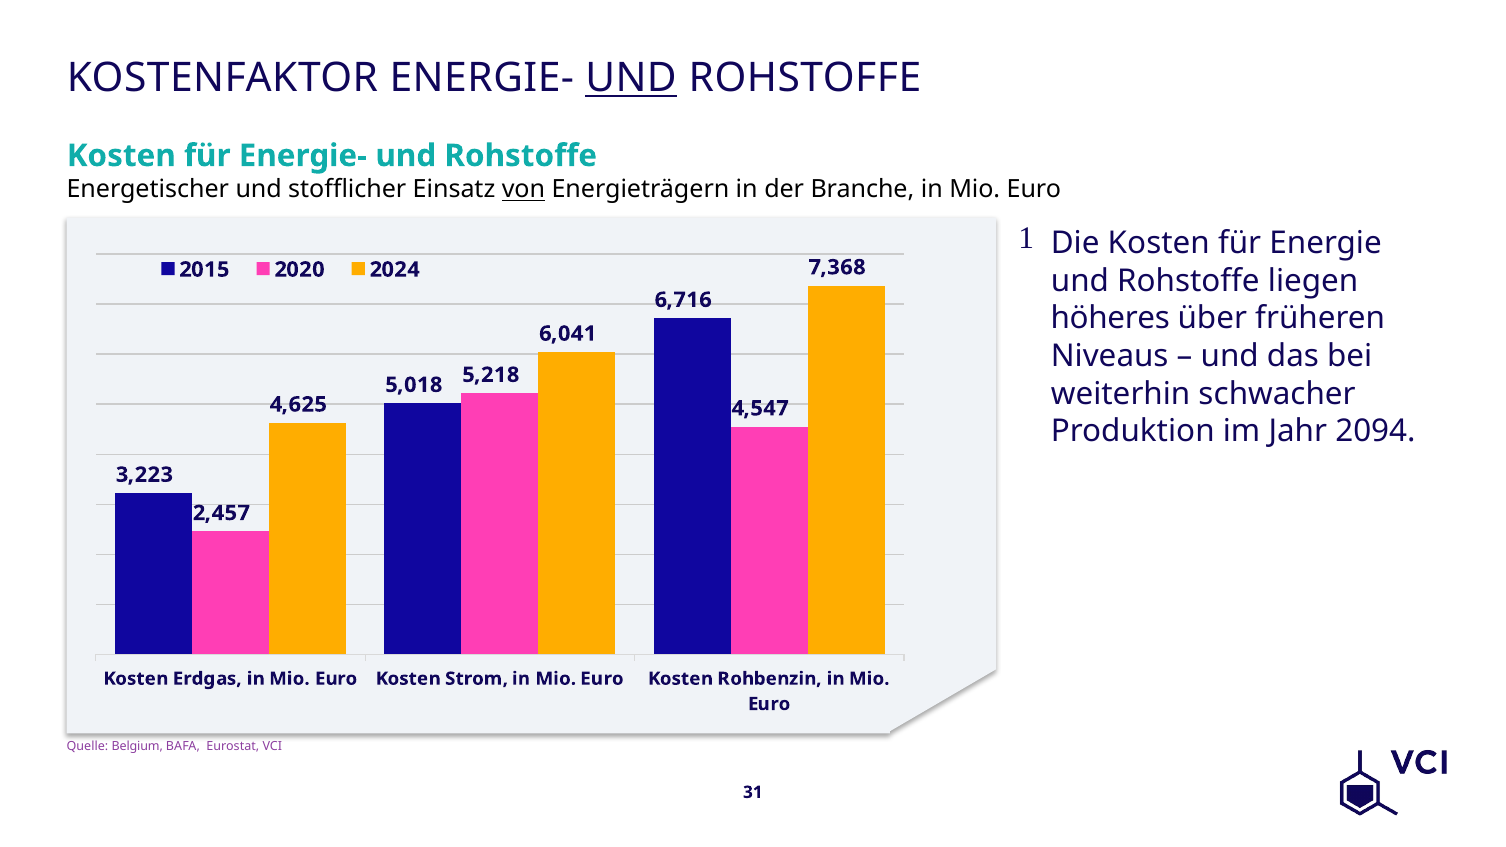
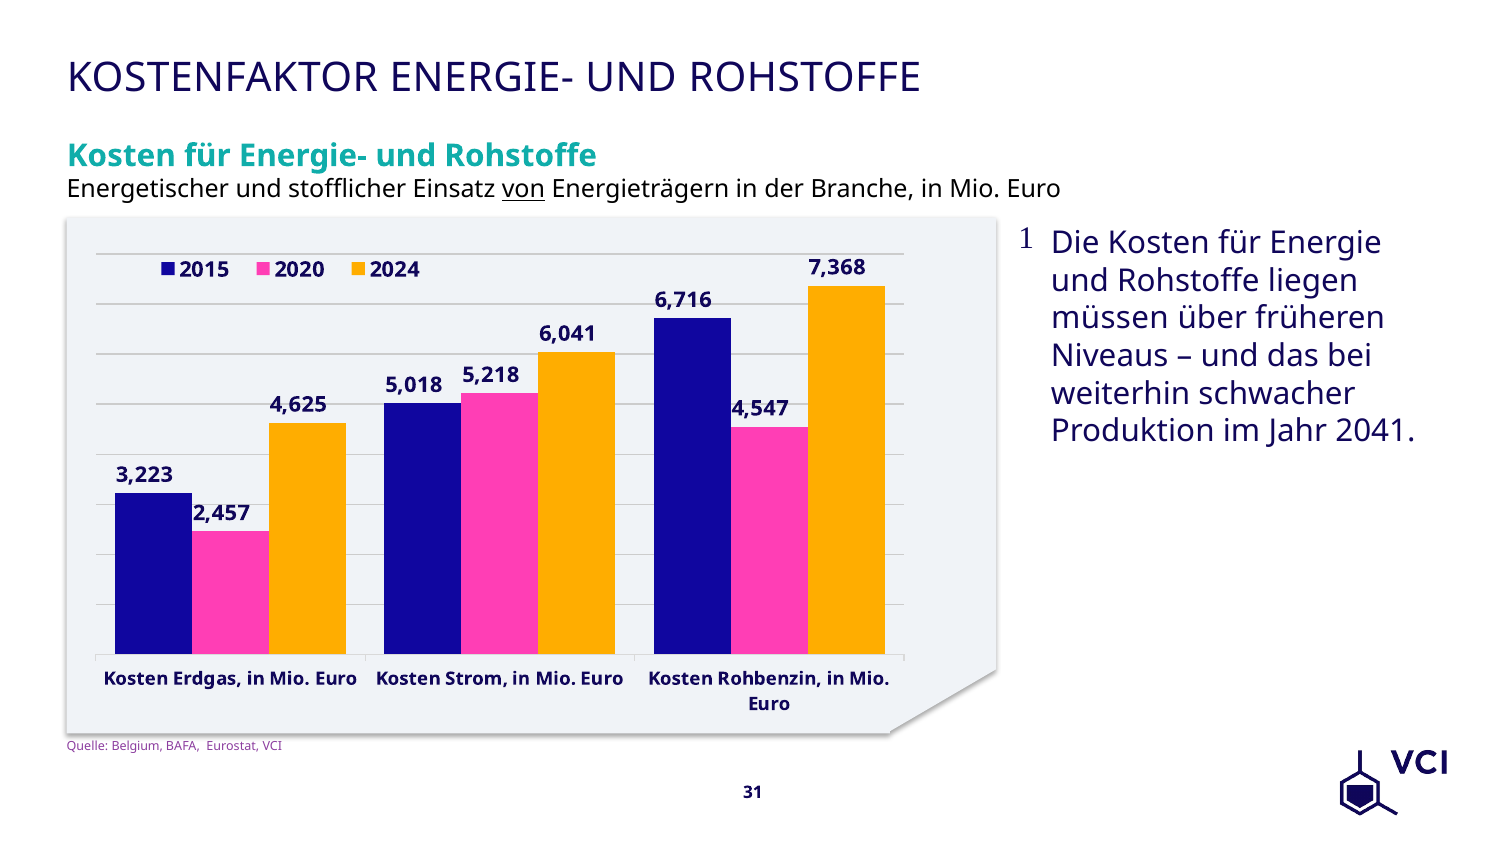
UND at (631, 78) underline: present -> none
höheres: höheres -> müssen
2094: 2094 -> 2041
